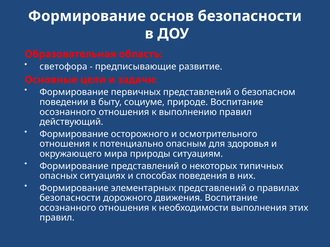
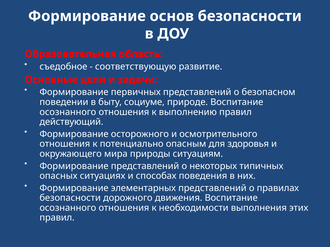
светофора: светофора -> съедобное
предписывающие: предписывающие -> соответствующую
